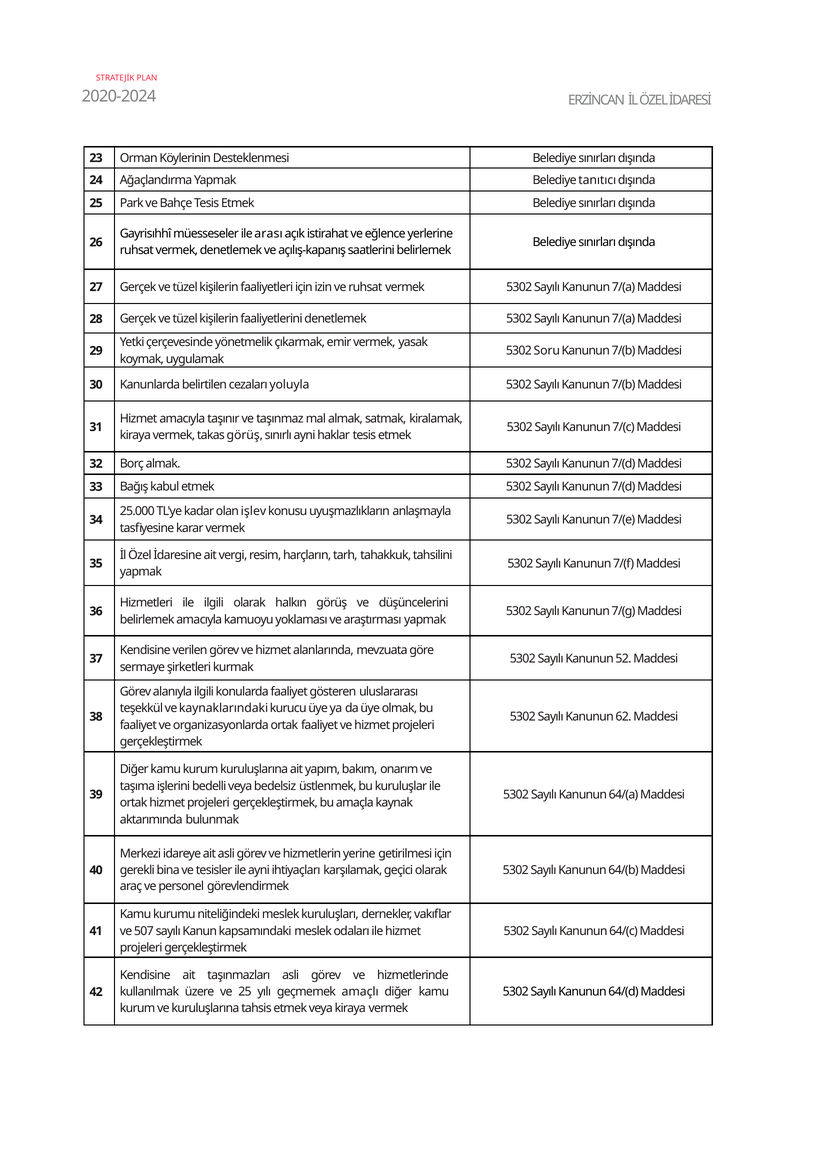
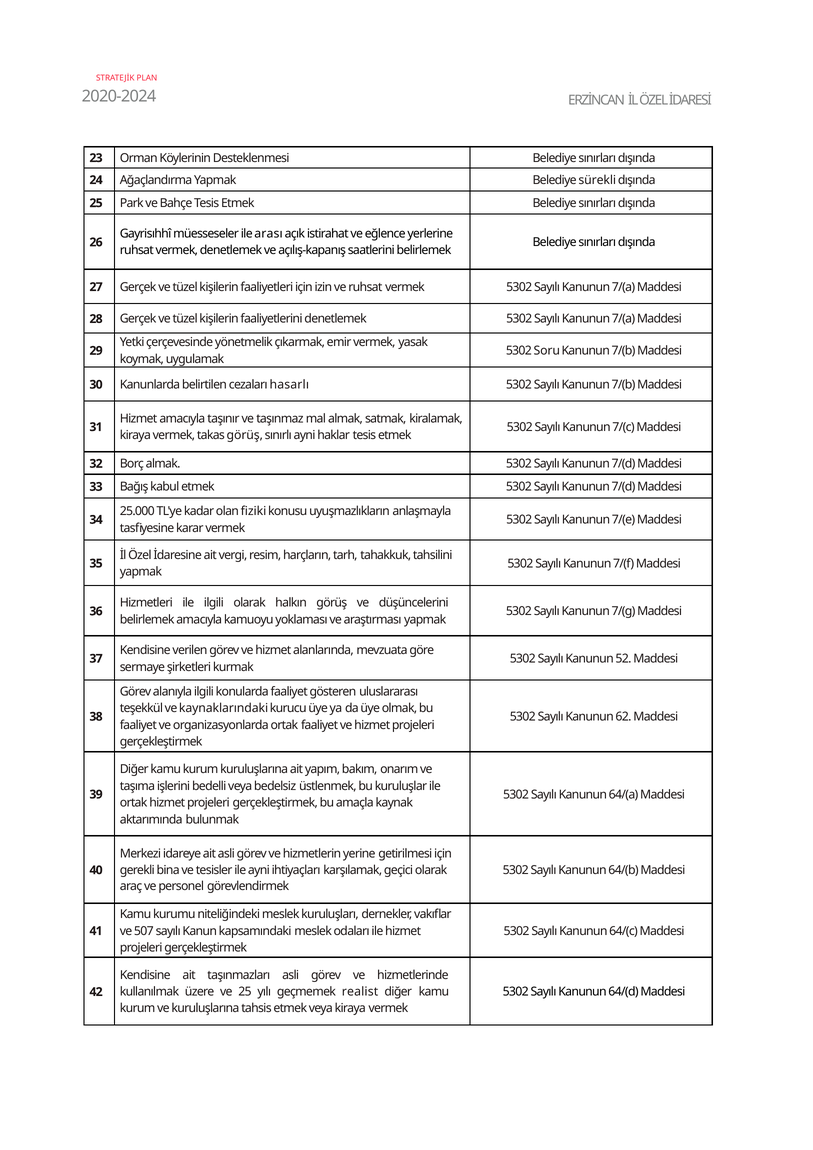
tanıtıcı: tanıtıcı -> sürekli
yoluyla: yoluyla -> hasarlı
işlev: işlev -> fiziki
amaçlı: amaçlı -> realist
